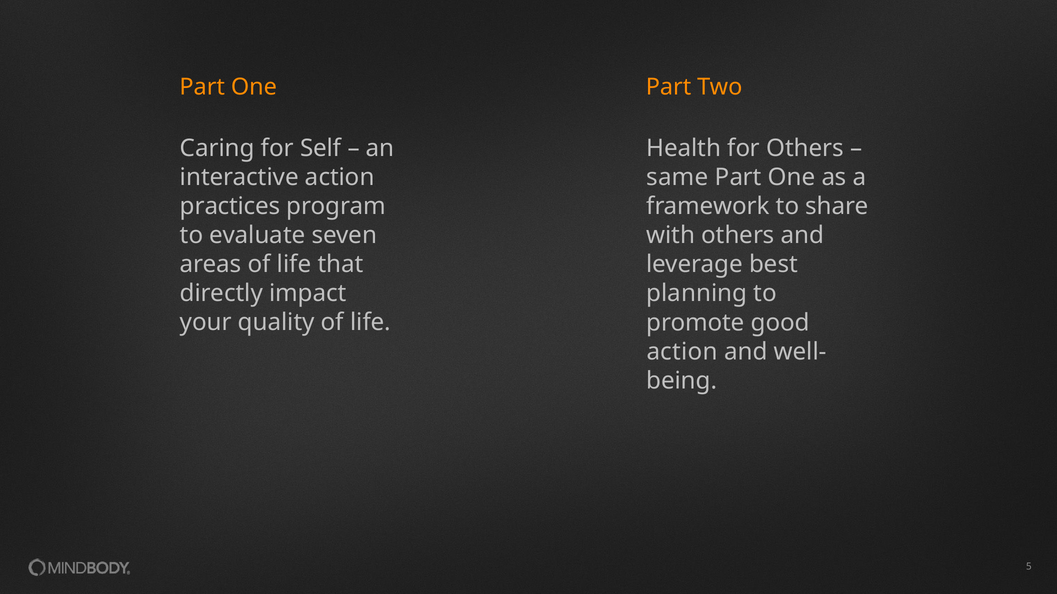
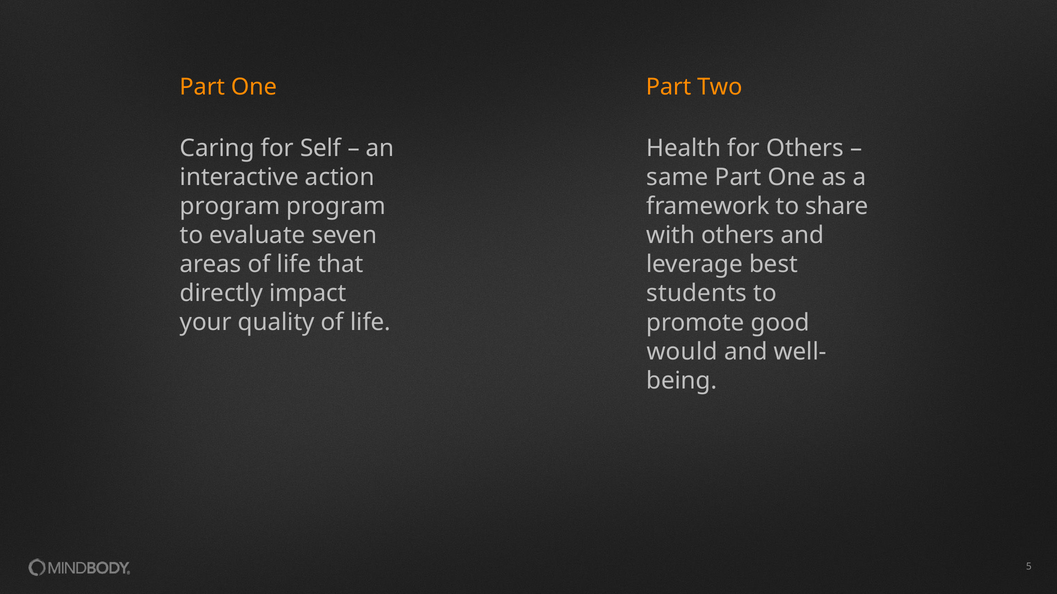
practices at (230, 206): practices -> program
planning: planning -> students
action at (682, 352): action -> would
